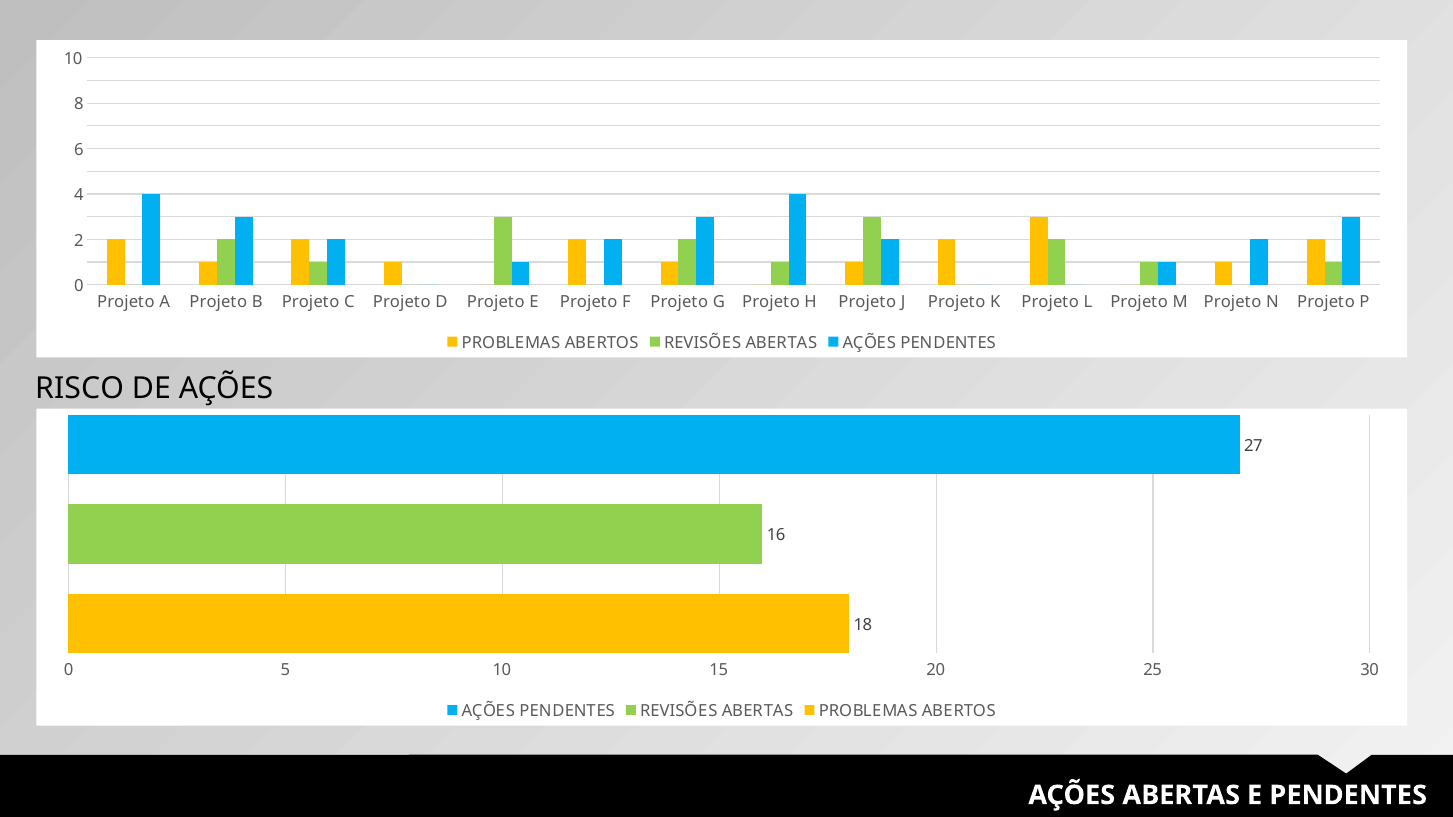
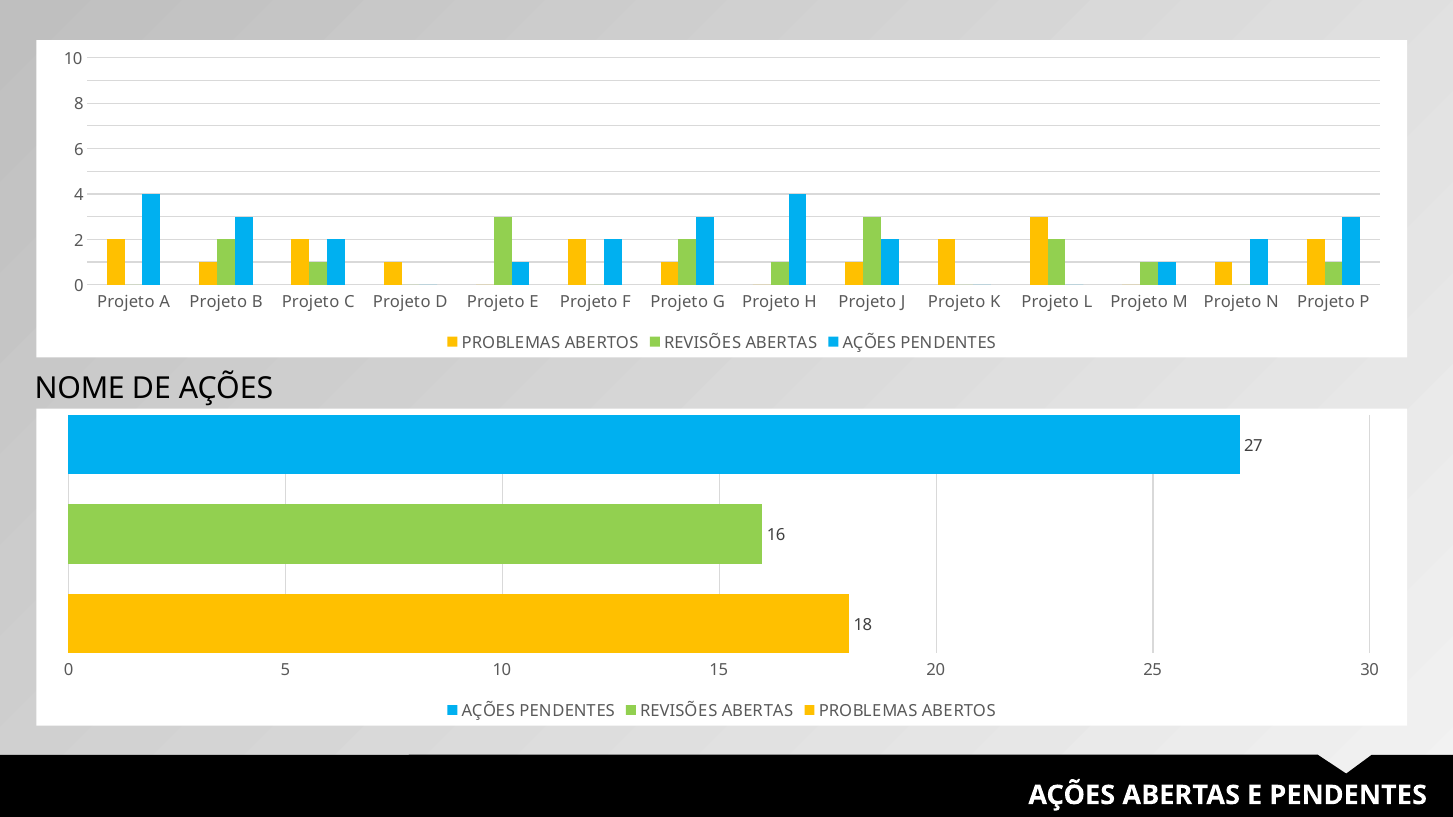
RISCO: RISCO -> NOME
